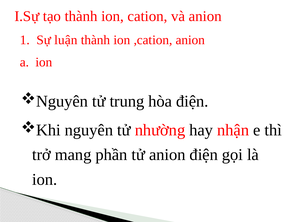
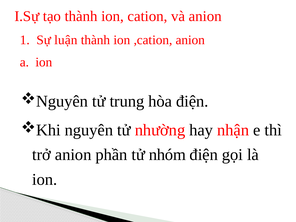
trở mang: mang -> anion
tử anion: anion -> nhóm
